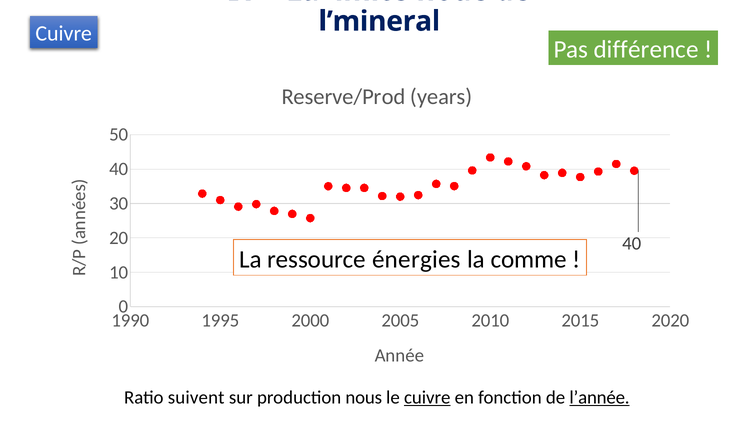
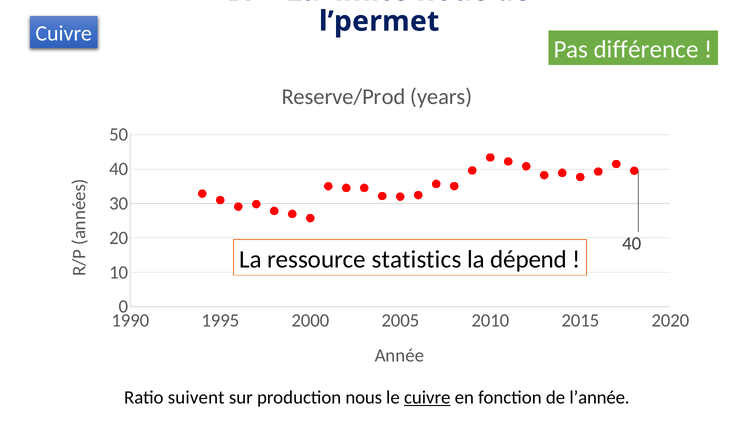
l’mineral: l’mineral -> l’permet
énergies: énergies -> statistics
comme: comme -> dépend
l’année underline: present -> none
